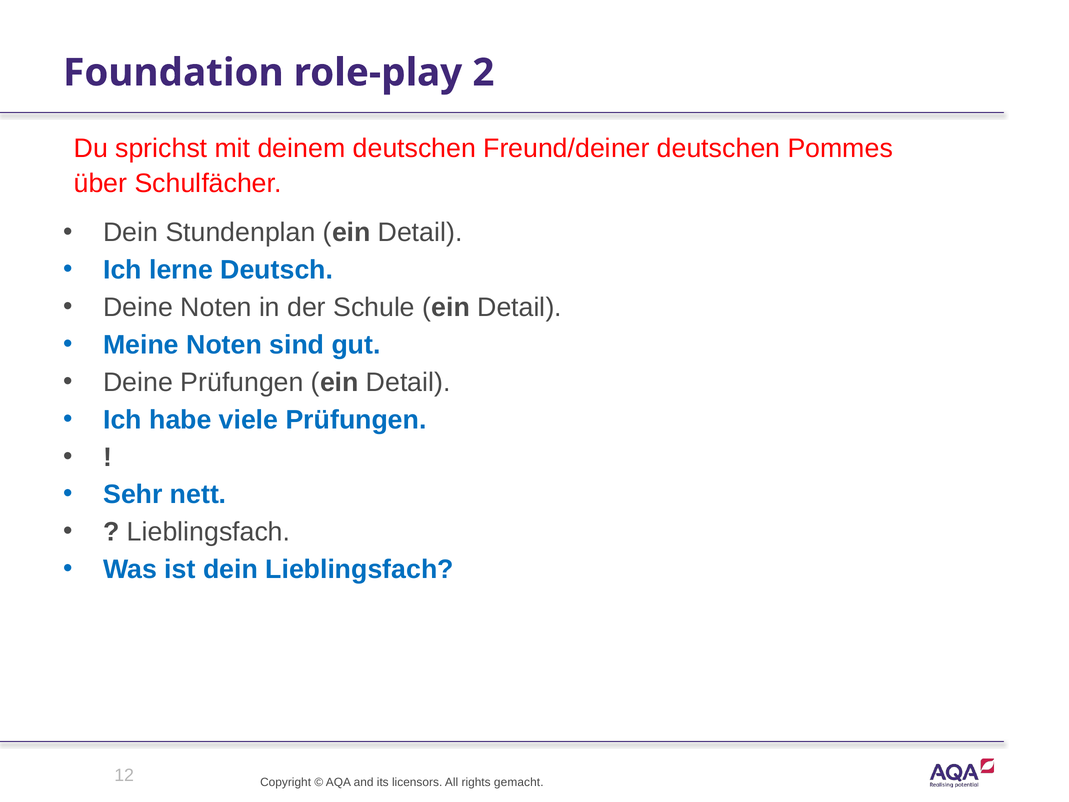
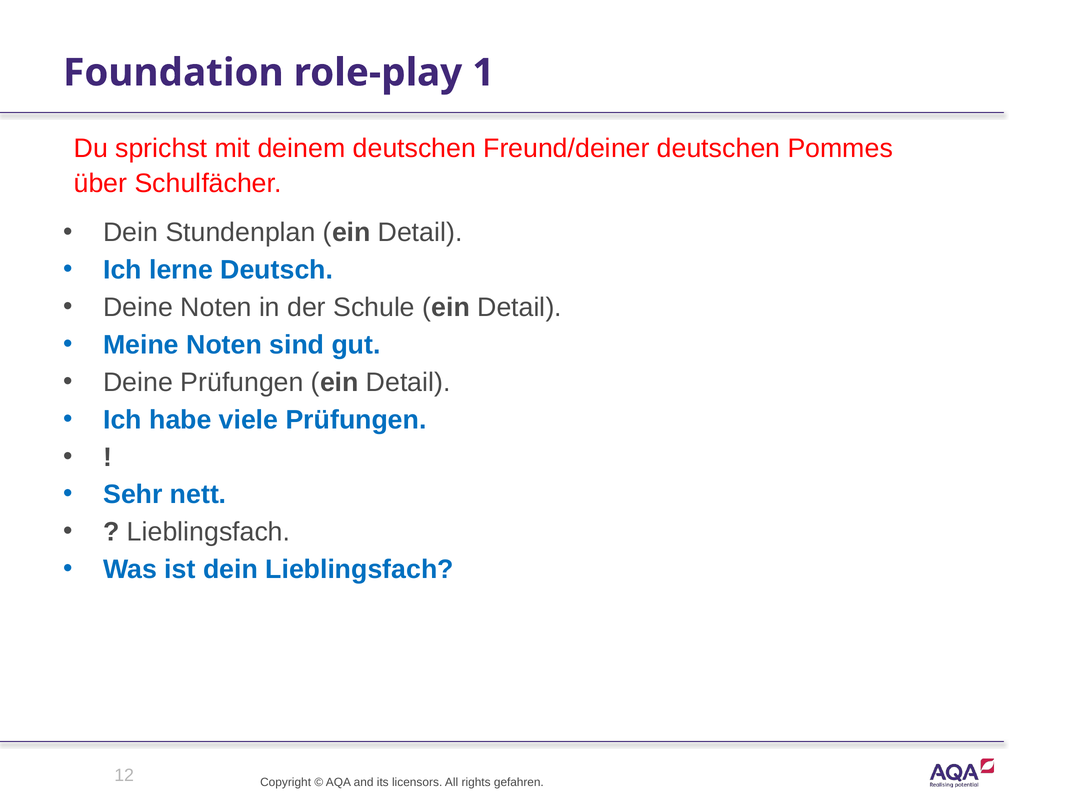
2: 2 -> 1
gemacht: gemacht -> gefahren
